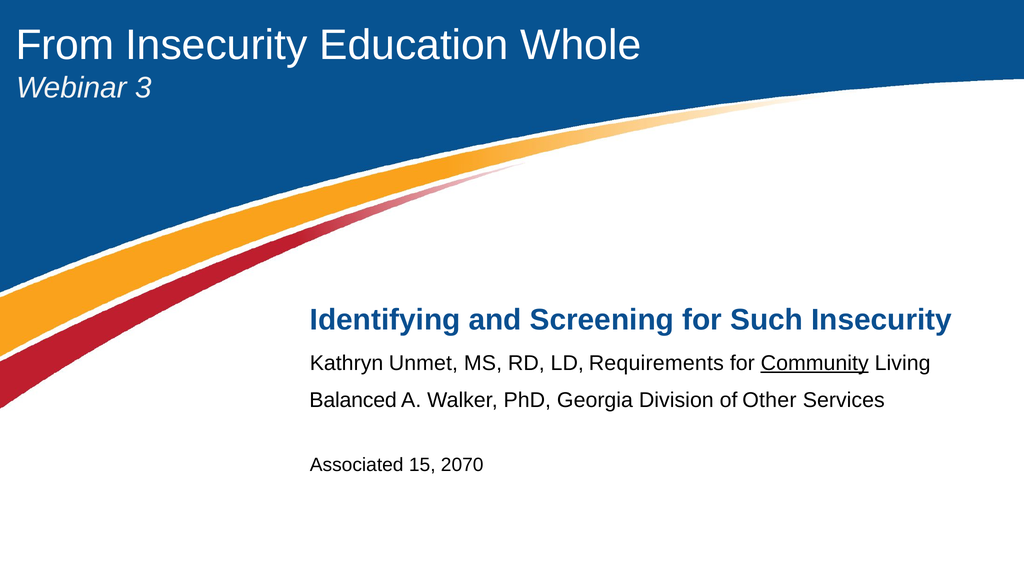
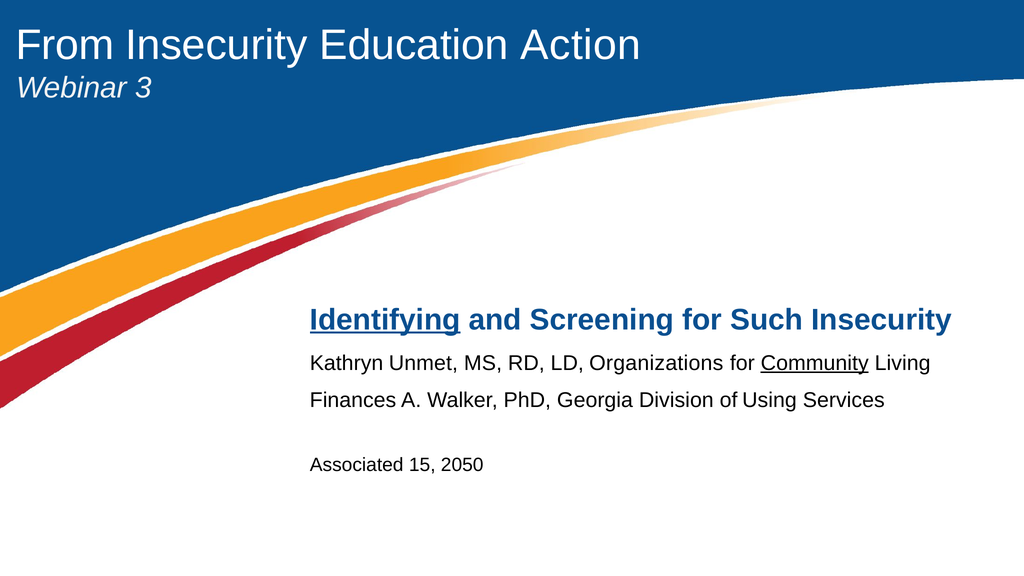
Whole: Whole -> Action
Identifying underline: none -> present
Requirements: Requirements -> Organizations
Balanced: Balanced -> Finances
Other: Other -> Using
2070: 2070 -> 2050
